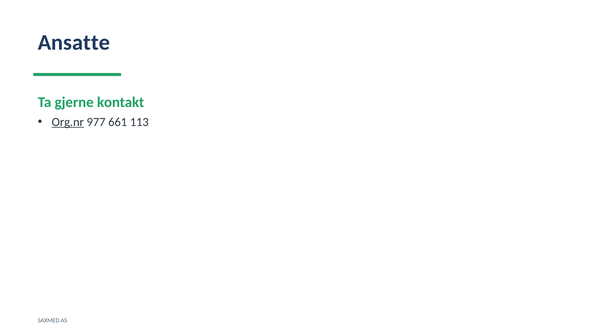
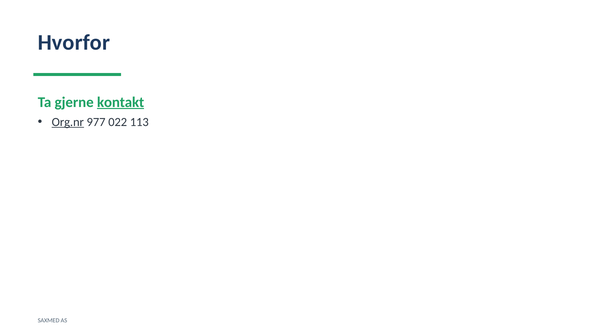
Ansatte: Ansatte -> Hvorfor
kontakt underline: none -> present
661: 661 -> 022
